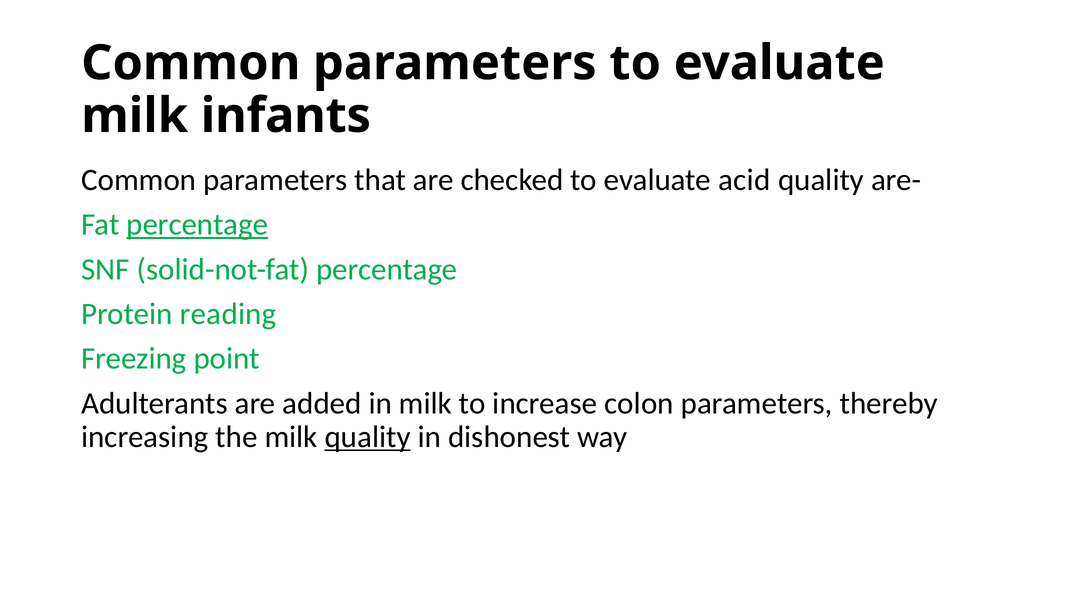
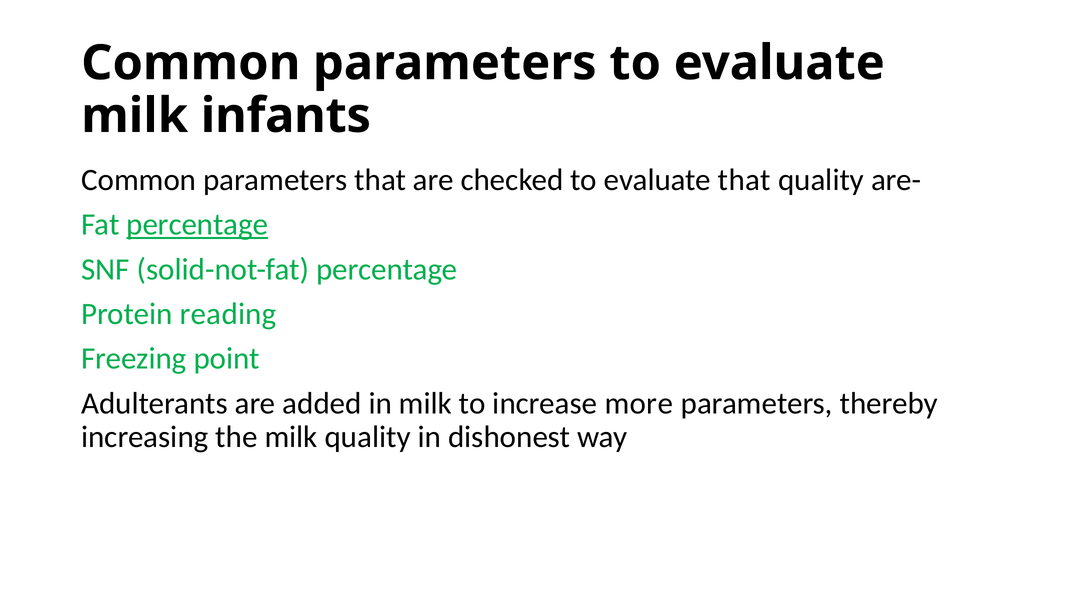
evaluate acid: acid -> that
colon: colon -> more
quality at (368, 437) underline: present -> none
